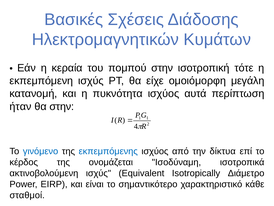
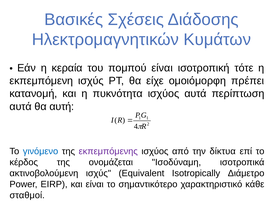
πομπού στην: στην -> είναι
μεγάλη: μεγάλη -> πρέπει
ήταν at (21, 106): ήταν -> αυτά
θα στην: στην -> αυτή
εκπεμπόμενης colour: blue -> purple
